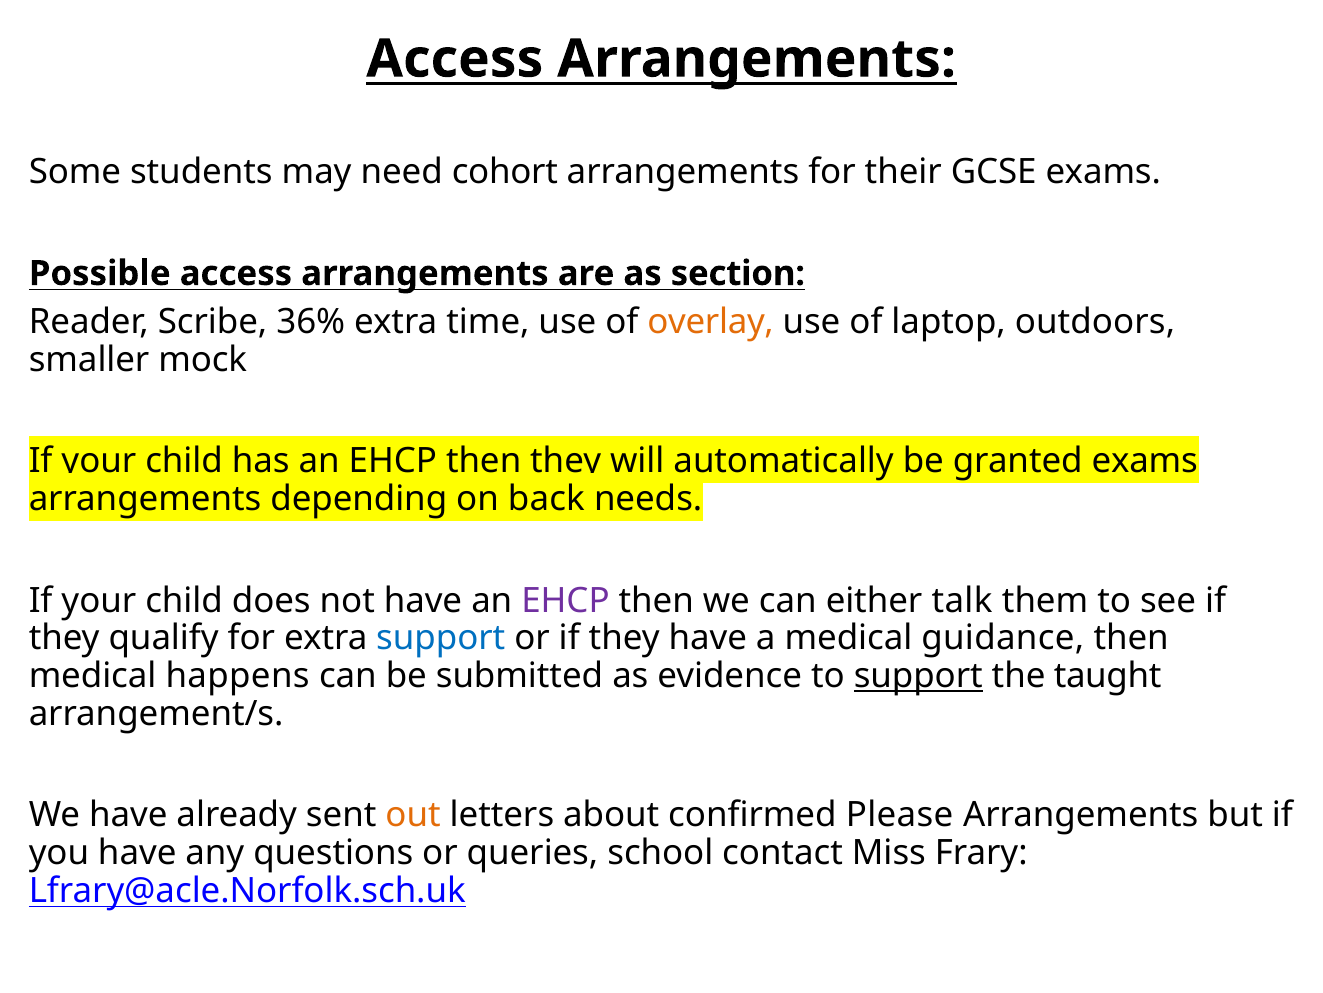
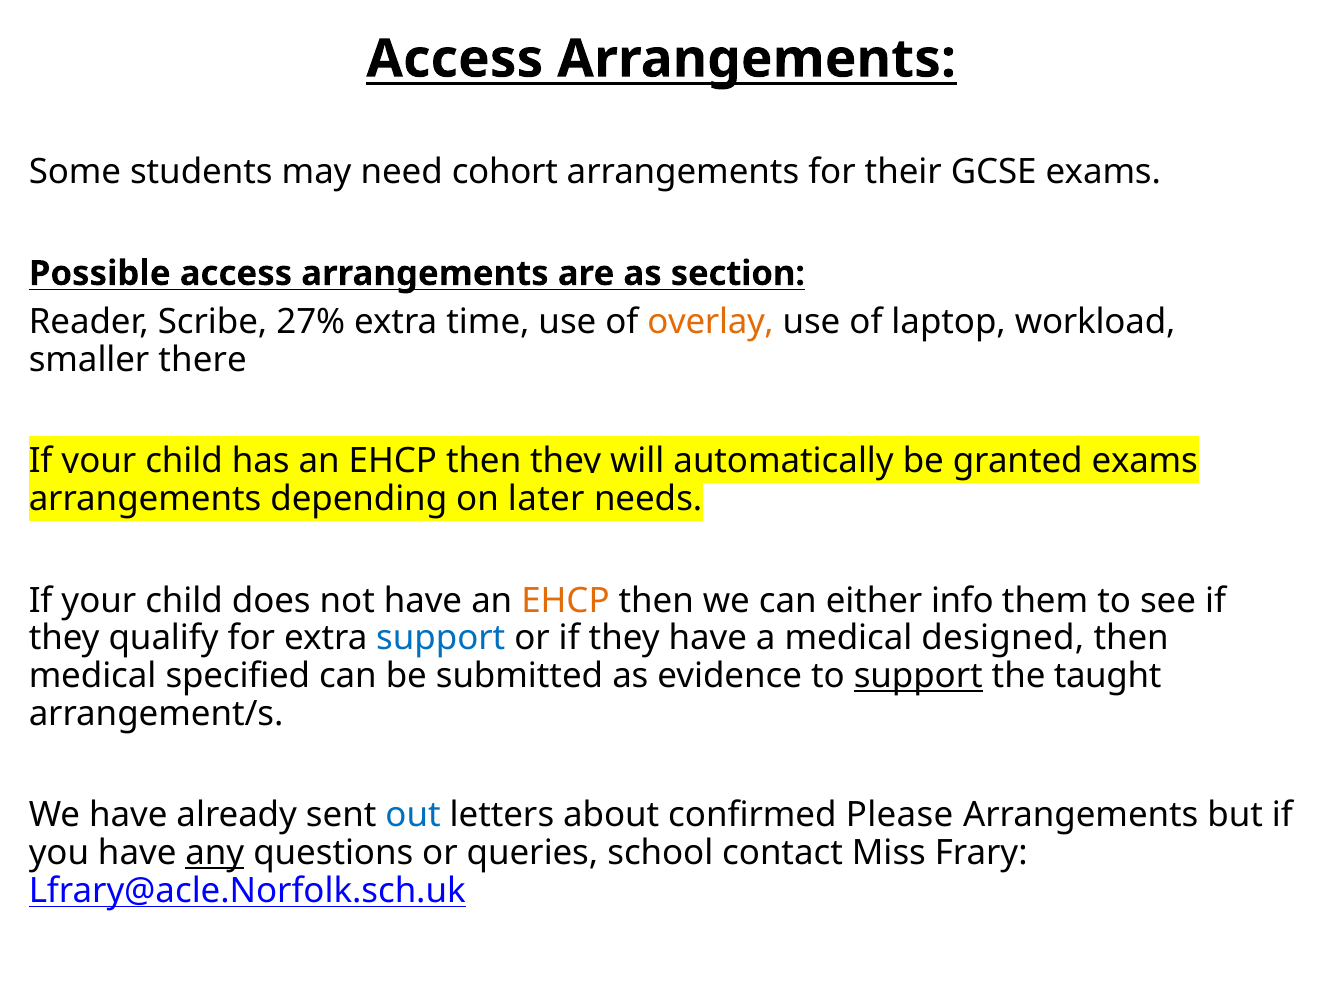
36%: 36% -> 27%
outdoors: outdoors -> workload
mock: mock -> there
back: back -> later
EHCP at (565, 600) colour: purple -> orange
talk: talk -> info
guidance: guidance -> designed
happens: happens -> specified
out colour: orange -> blue
any underline: none -> present
